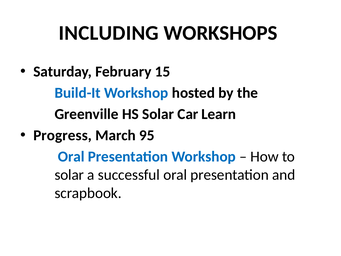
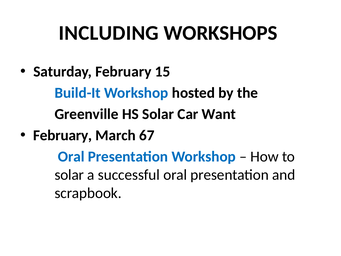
Learn: Learn -> Want
Progress at (63, 135): Progress -> February
95: 95 -> 67
